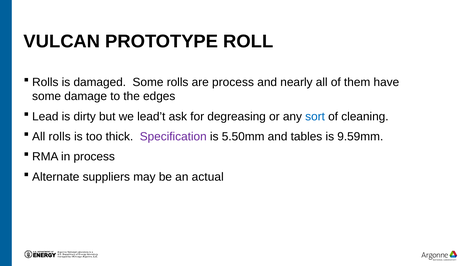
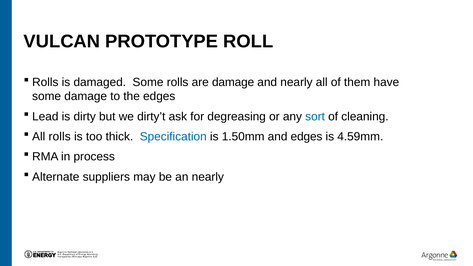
are process: process -> damage
lead’t: lead’t -> dirty’t
Specification colour: purple -> blue
5.50mm: 5.50mm -> 1.50mm
and tables: tables -> edges
9.59mm: 9.59mm -> 4.59mm
an actual: actual -> nearly
